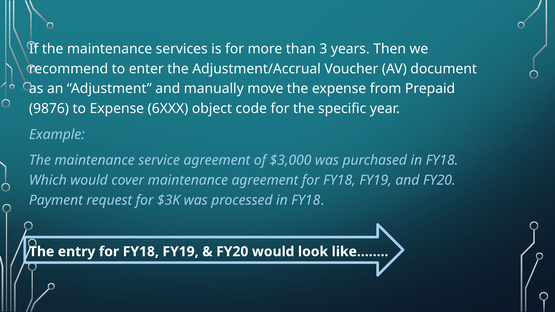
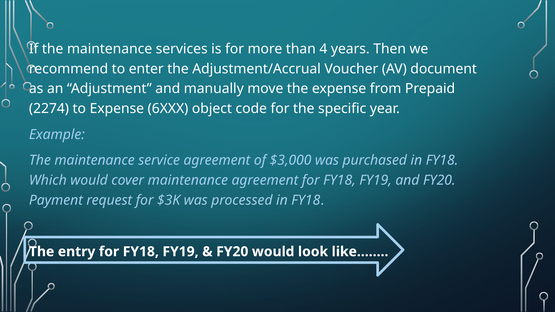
3: 3 -> 4
9876: 9876 -> 2274
